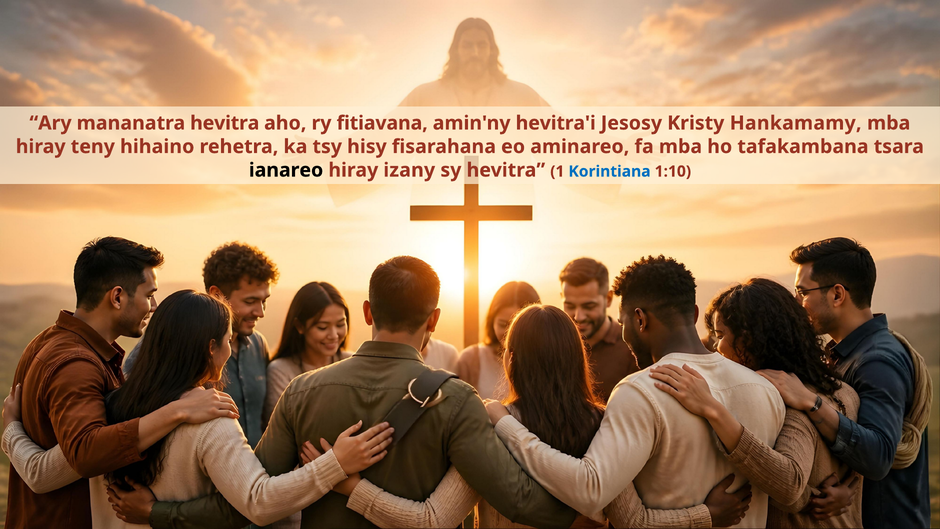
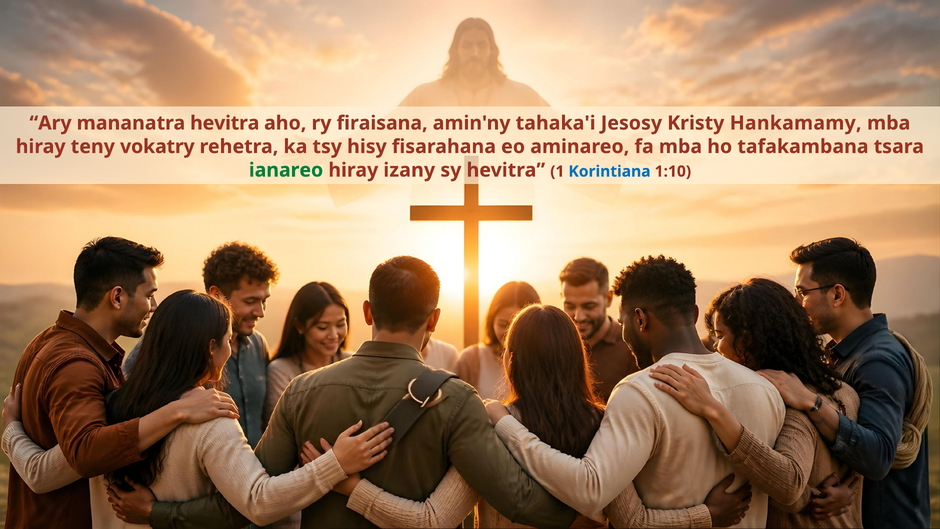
fitiavana: fitiavana -> firaisana
hevitra'i: hevitra'i -> tahaka'i
hihaino: hihaino -> vokatry
ianareo colour: black -> green
